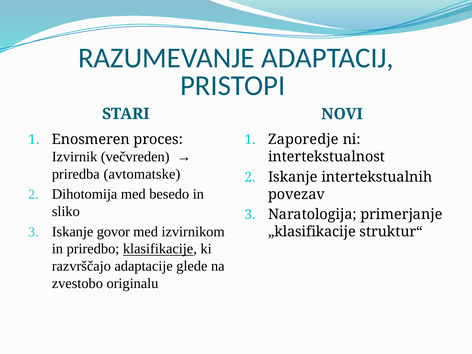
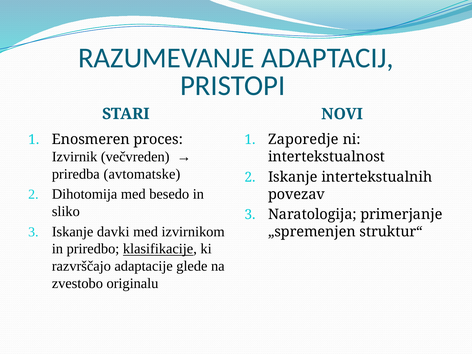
govor: govor -> davki
„klasifikacije: „klasifikacije -> „spremenjen
